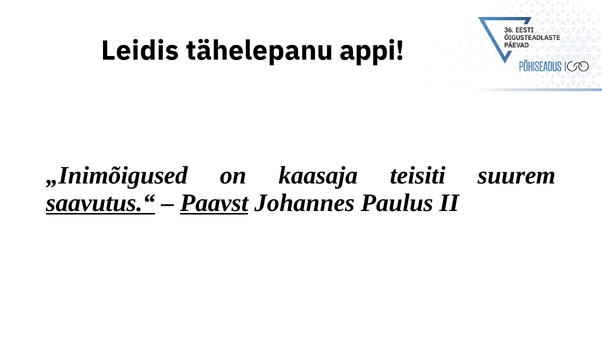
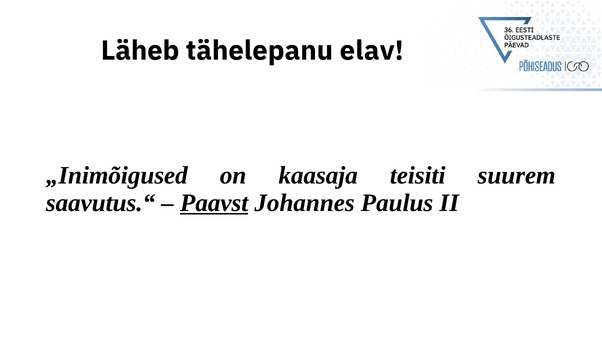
Leidis: Leidis -> Läheb
appi: appi -> elav
saavutus.“ underline: present -> none
